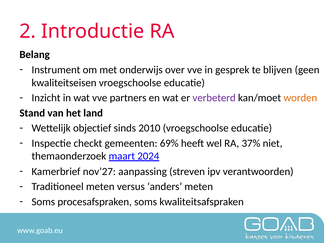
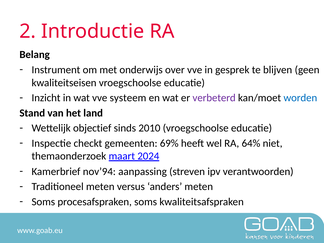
partners: partners -> systeem
worden colour: orange -> blue
37%: 37% -> 64%
nov’27: nov’27 -> nov’94
